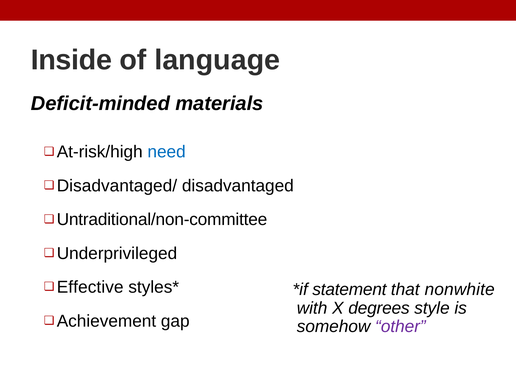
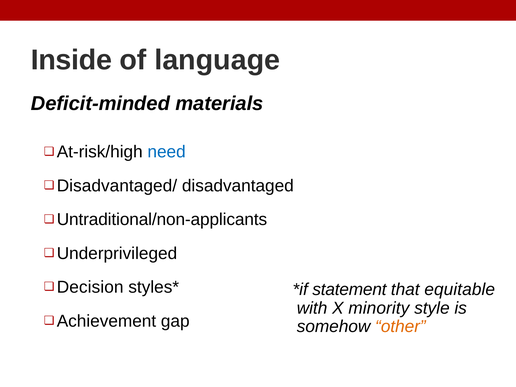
Untraditional/non-committee: Untraditional/non-committee -> Untraditional/non-applicants
Effective: Effective -> Decision
nonwhite: nonwhite -> equitable
degrees: degrees -> minority
other colour: purple -> orange
